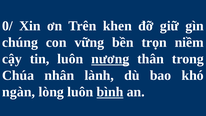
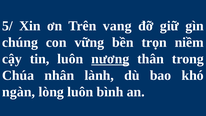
0/: 0/ -> 5/
khen: khen -> vang
bình underline: present -> none
